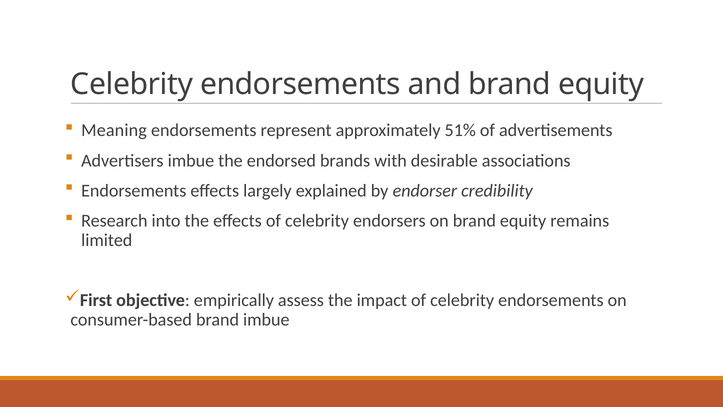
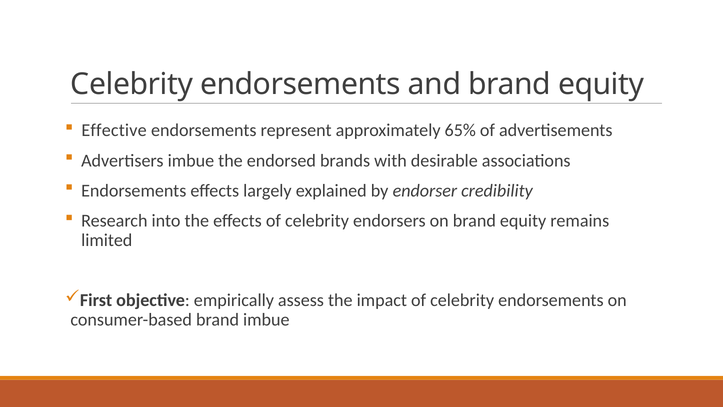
Meaning: Meaning -> Effective
51%: 51% -> 65%
